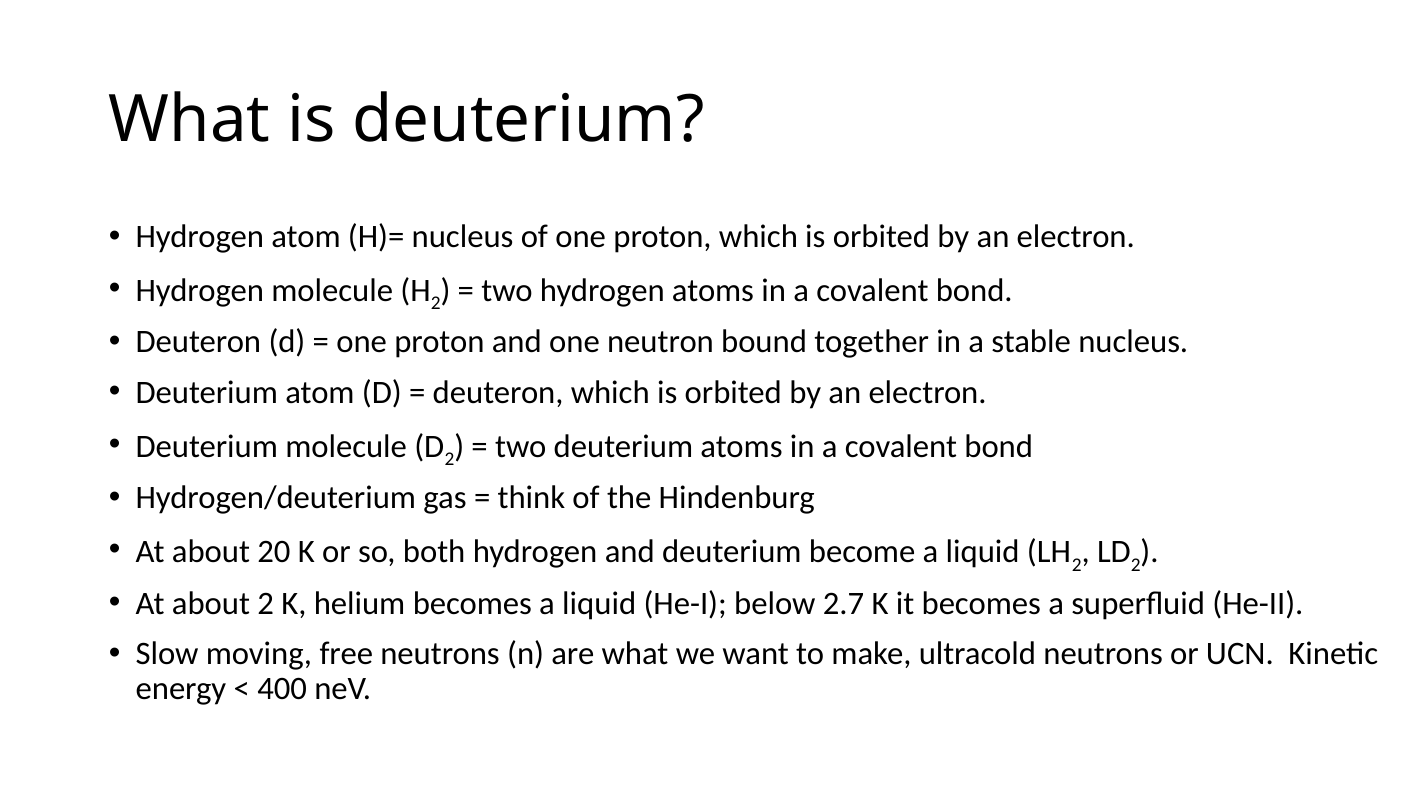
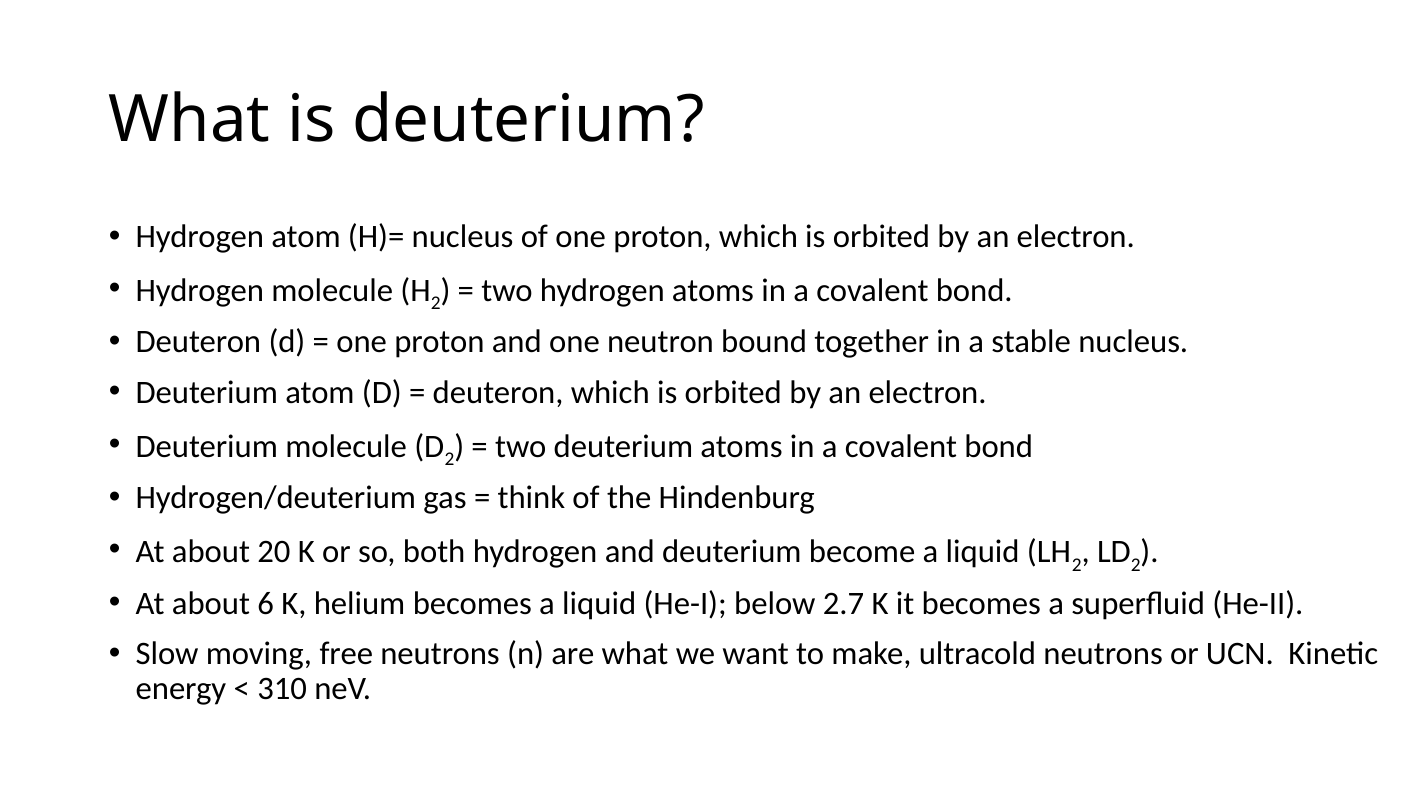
about 2: 2 -> 6
400: 400 -> 310
